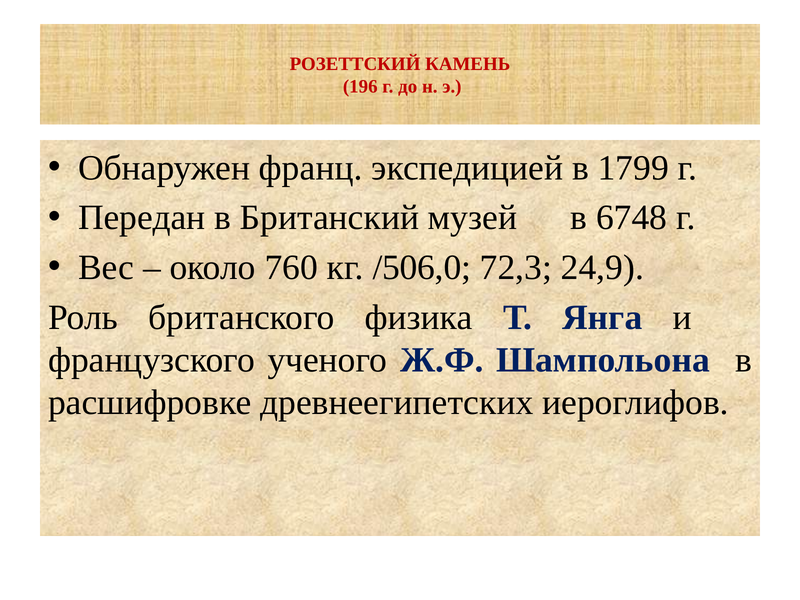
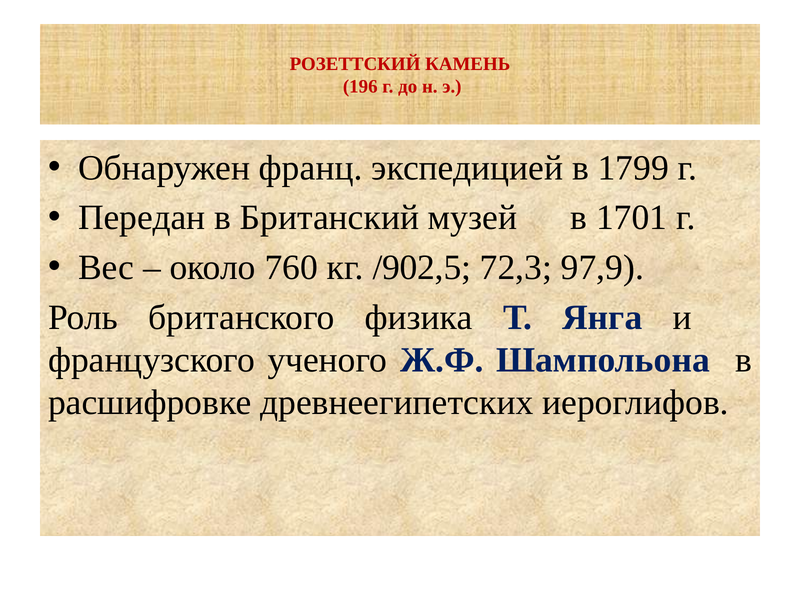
6748: 6748 -> 1701
/506,0: /506,0 -> /902,5
24,9: 24,9 -> 97,9
